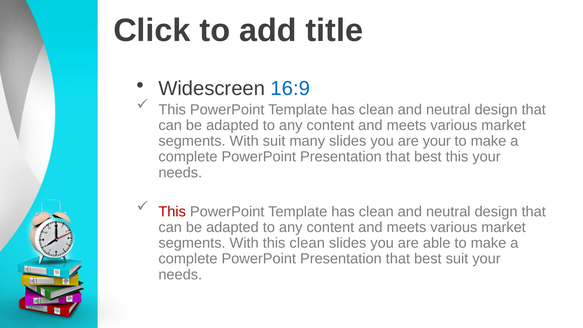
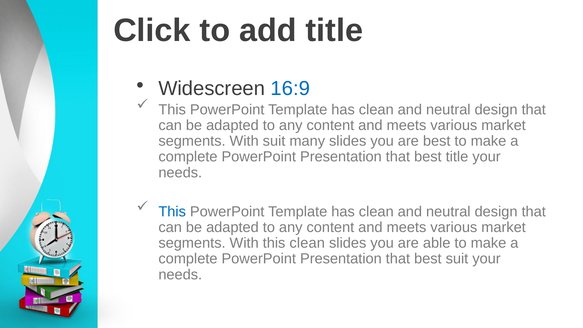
are your: your -> best
best this: this -> title
This at (172, 212) colour: red -> blue
